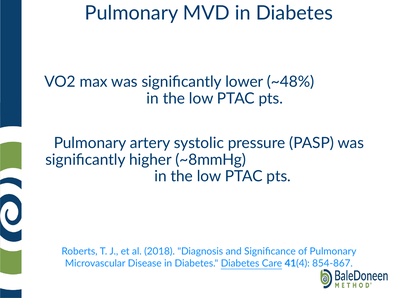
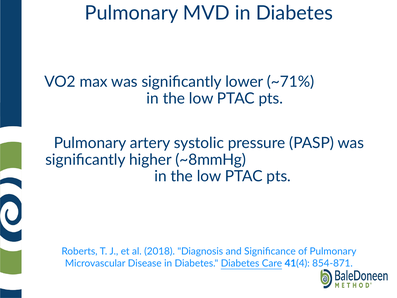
~48%: ~48% -> ~71%
854-867: 854-867 -> 854-871
